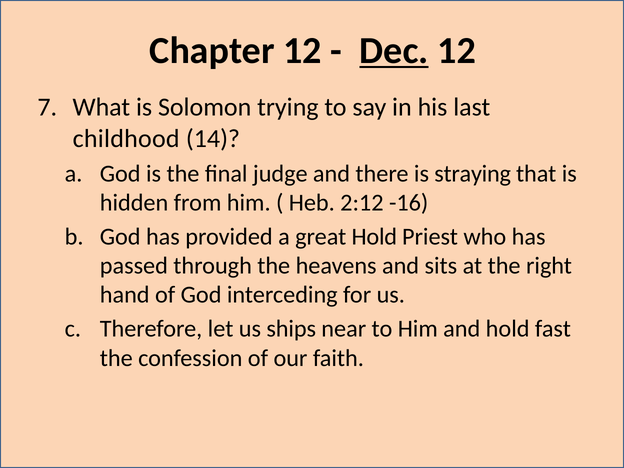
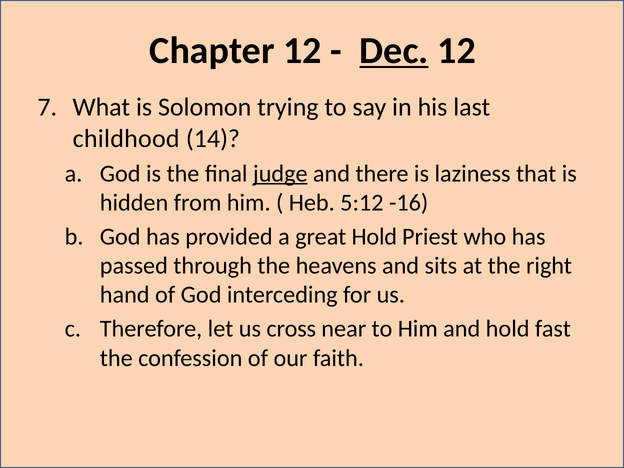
judge underline: none -> present
straying: straying -> laziness
2:12: 2:12 -> 5:12
ships: ships -> cross
